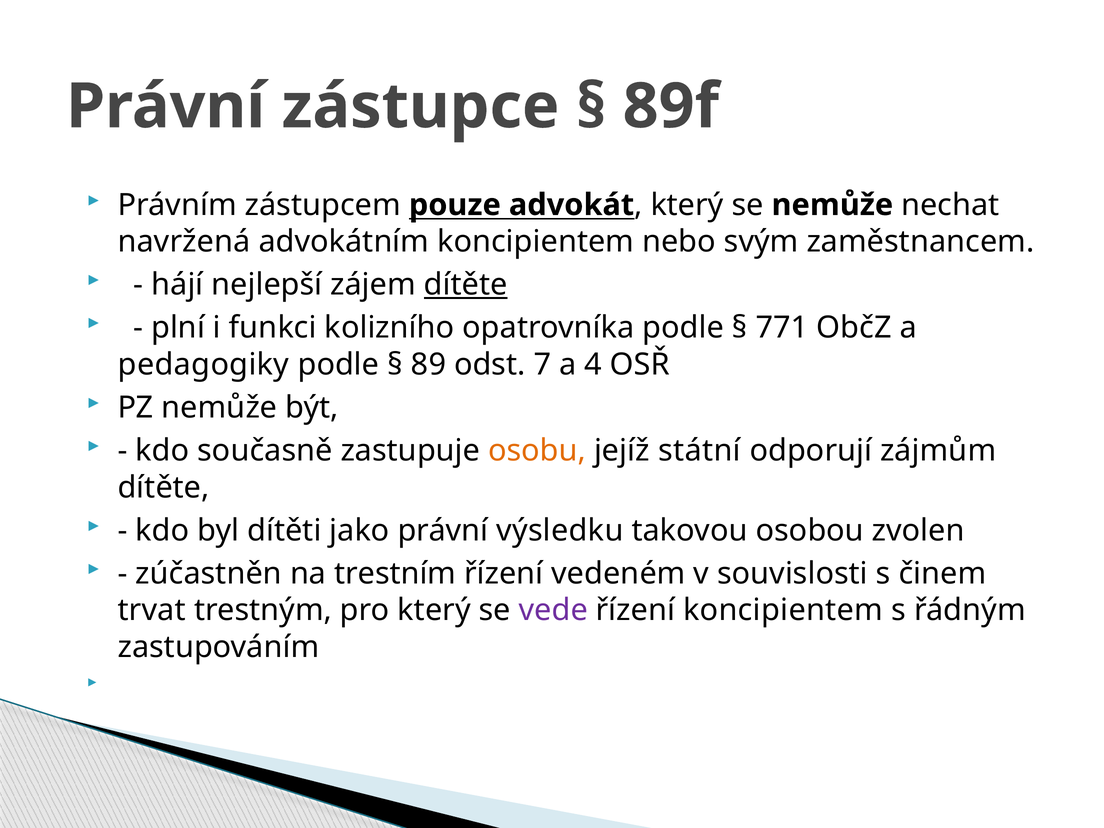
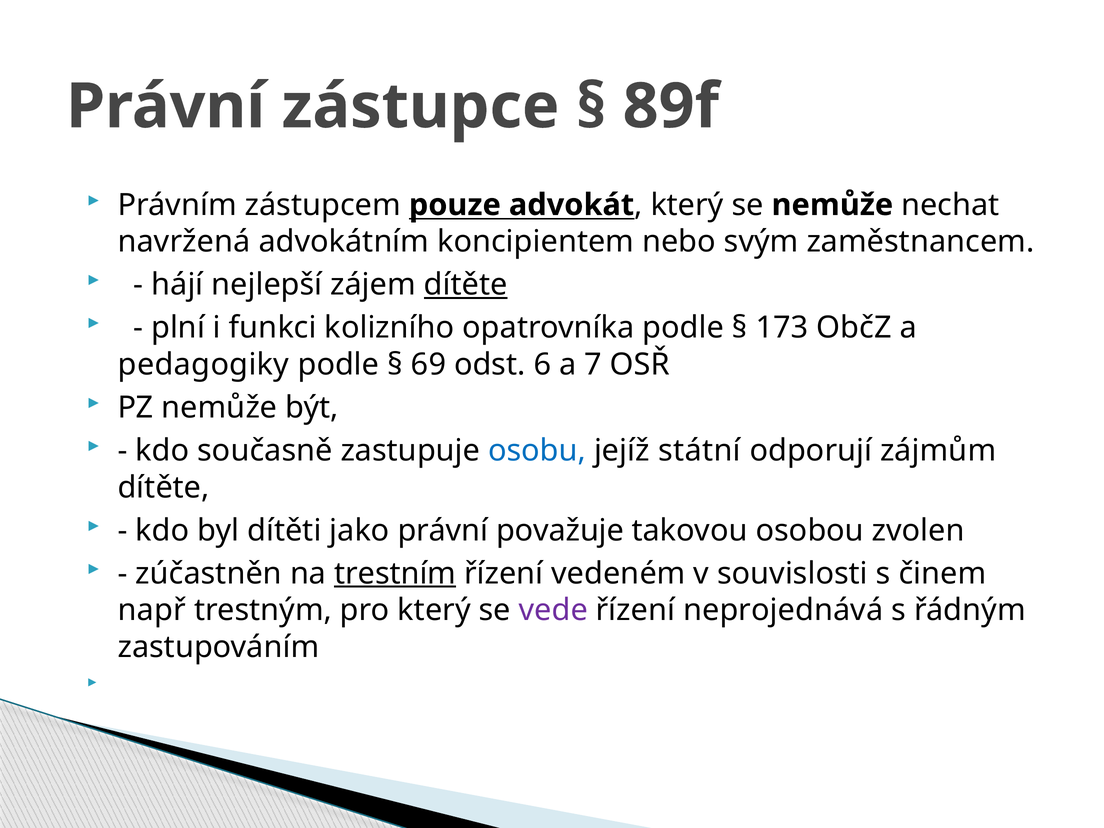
771: 771 -> 173
89: 89 -> 69
7: 7 -> 6
4: 4 -> 7
osobu colour: orange -> blue
výsledku: výsledku -> považuje
trestním underline: none -> present
trvat: trvat -> např
řízení koncipientem: koncipientem -> neprojednává
